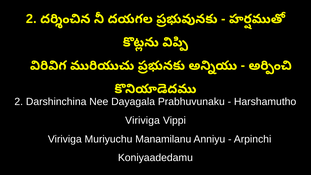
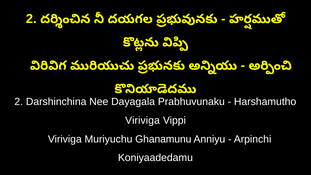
Manamilanu: Manamilanu -> Ghanamunu
